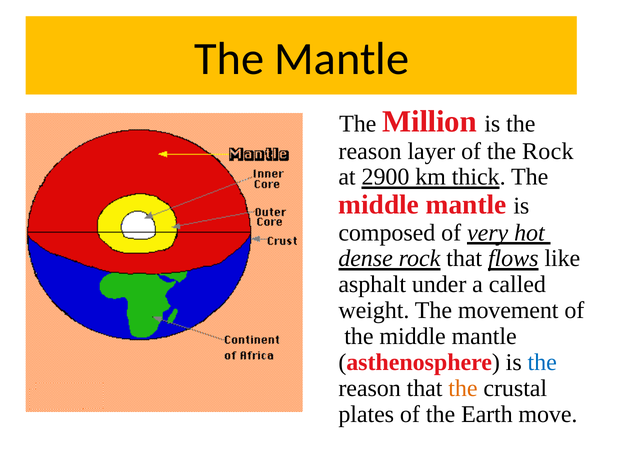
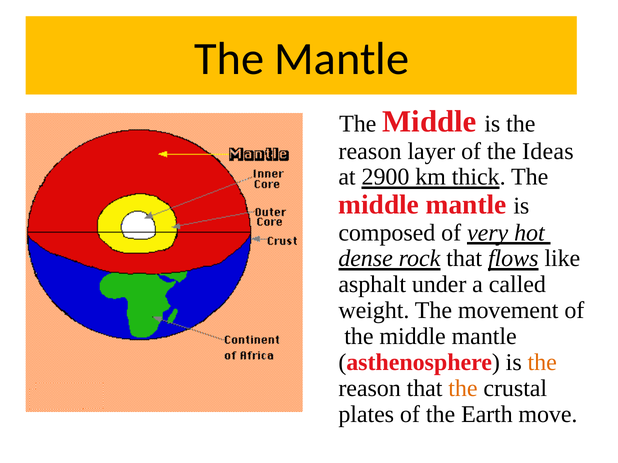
Million at (430, 122): Million -> Middle
the Rock: Rock -> Ideas
the at (542, 363) colour: blue -> orange
